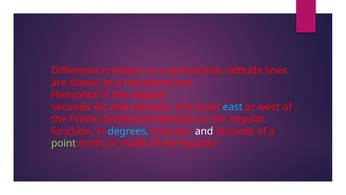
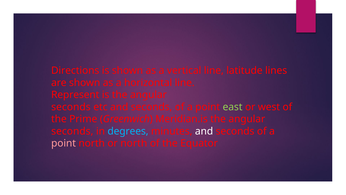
Difference: Difference -> Directions
Horizontal at (75, 95): Horizontal -> Represent
east colour: light blue -> light green
function at (72, 131): function -> seconds
point at (64, 143) colour: light green -> pink
or roads: roads -> north
